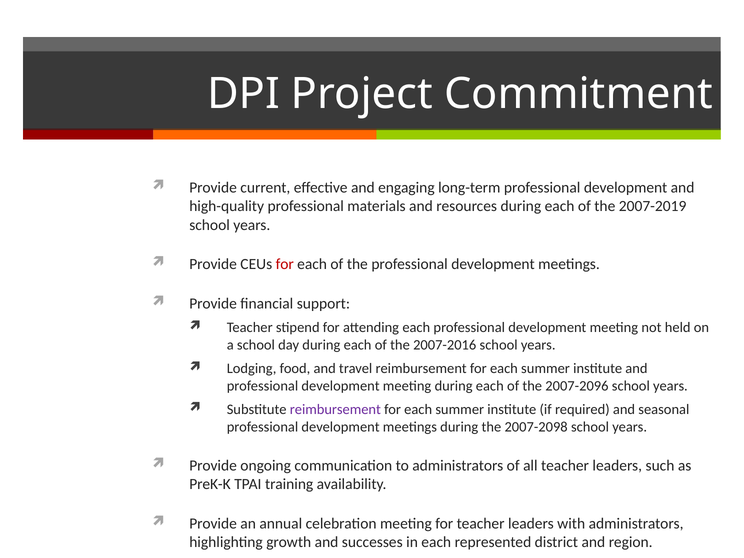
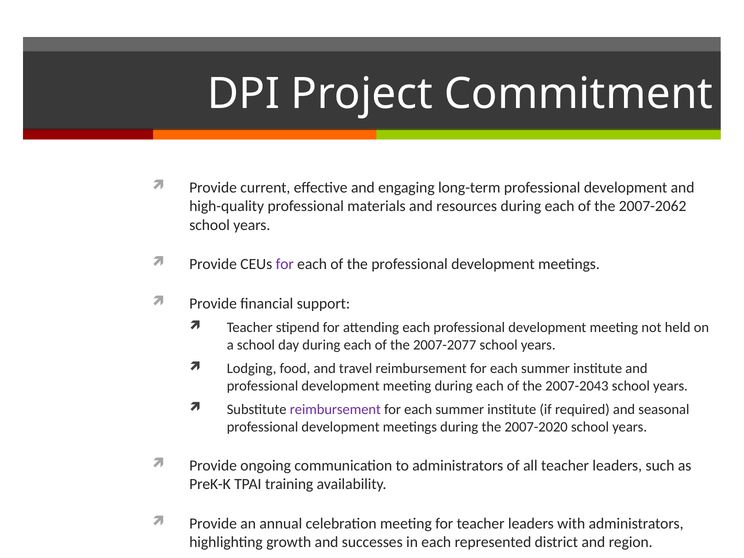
2007-2019: 2007-2019 -> 2007-2062
for at (285, 264) colour: red -> purple
2007-2016: 2007-2016 -> 2007-2077
2007-2096: 2007-2096 -> 2007-2043
2007-2098: 2007-2098 -> 2007-2020
